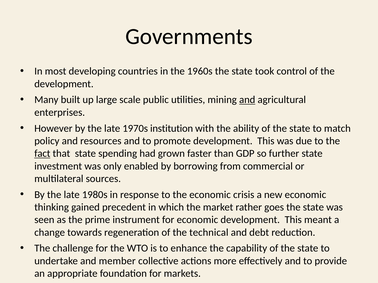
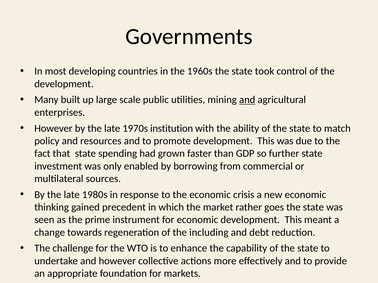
fact underline: present -> none
technical: technical -> including
and member: member -> however
